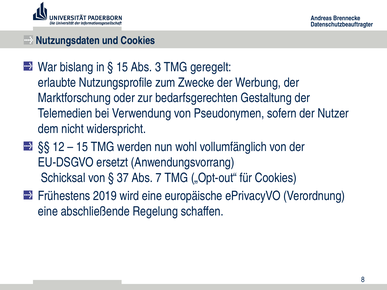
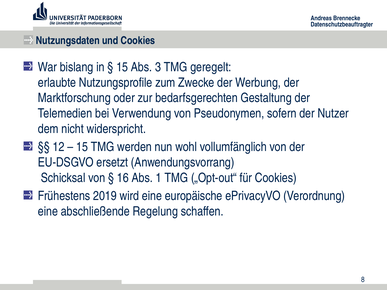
37: 37 -> 16
7: 7 -> 1
